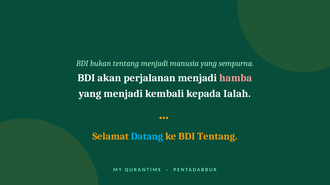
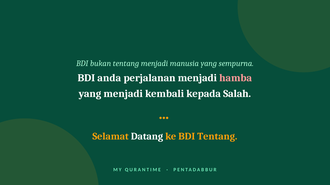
akan: akan -> anda
Ialah: Ialah -> Salah
Datang colour: light blue -> white
